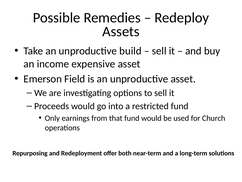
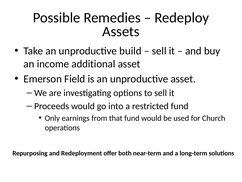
expensive: expensive -> additional
